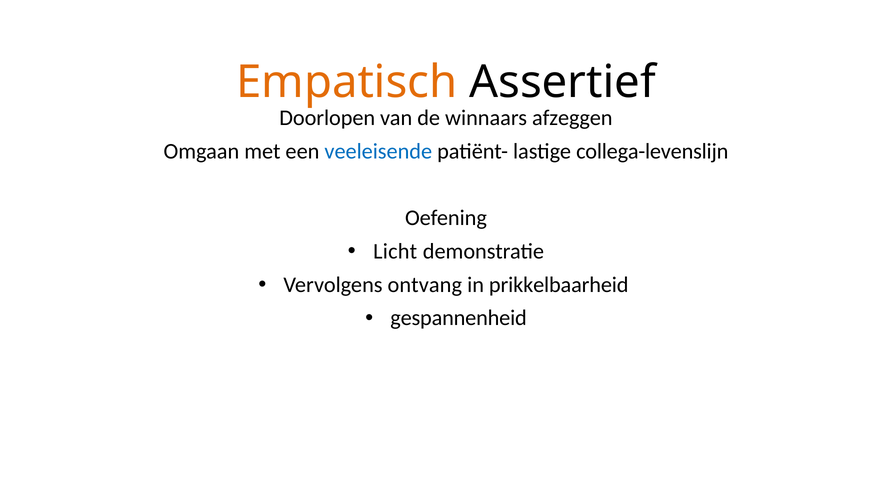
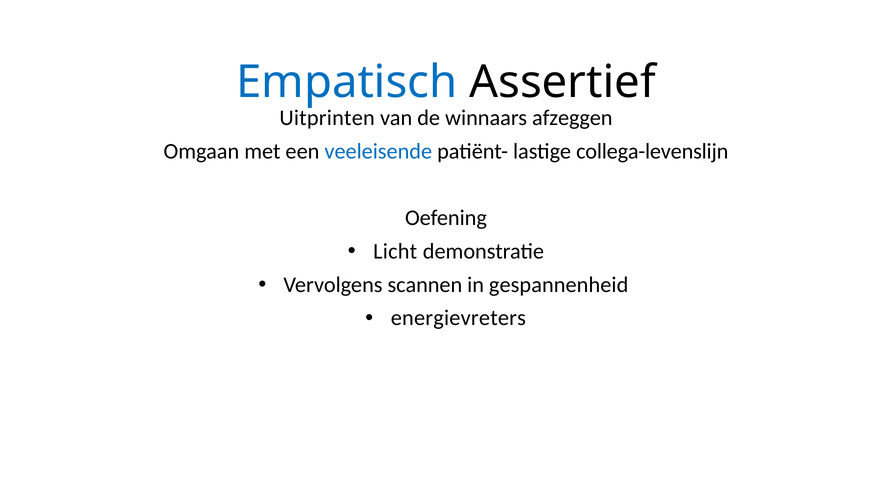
Empatisch colour: orange -> blue
Doorlopen: Doorlopen -> Uitprinten
ontvang: ontvang -> scannen
prikkelbaarheid: prikkelbaarheid -> gespannenheid
gespannenheid: gespannenheid -> energievreters
